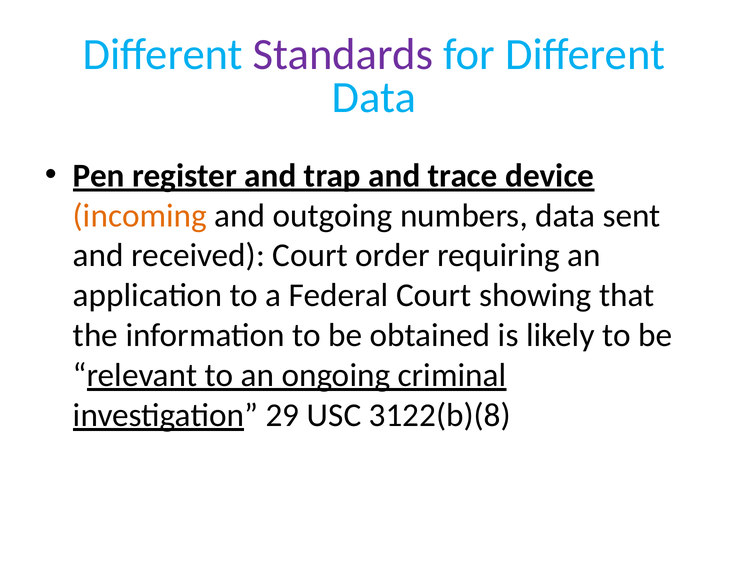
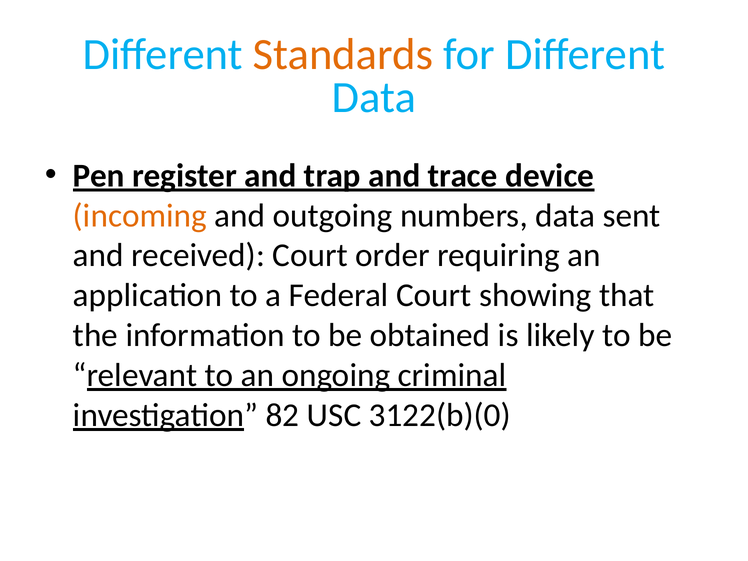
Standards colour: purple -> orange
29: 29 -> 82
3122(b)(8: 3122(b)(8 -> 3122(b)(0
